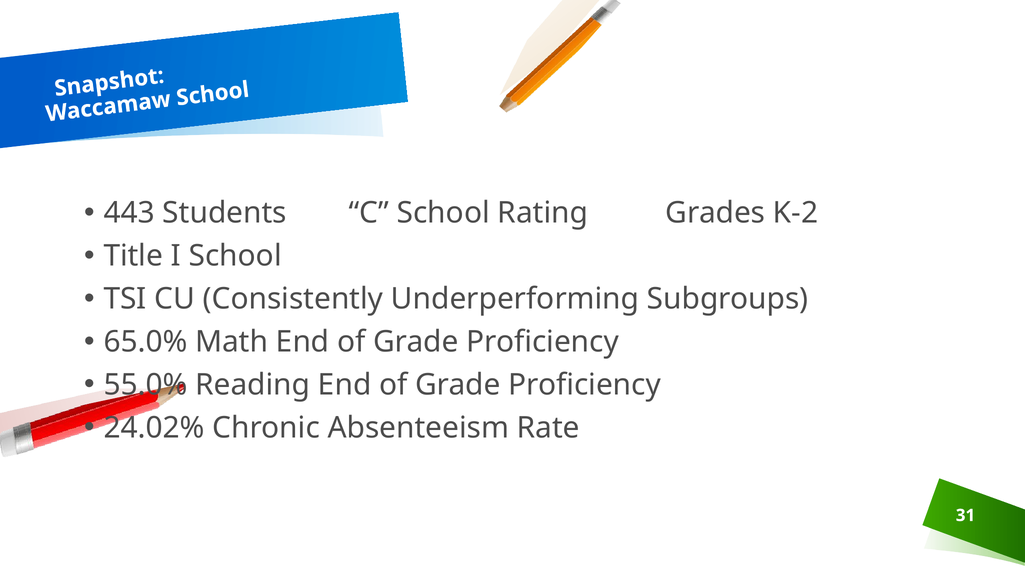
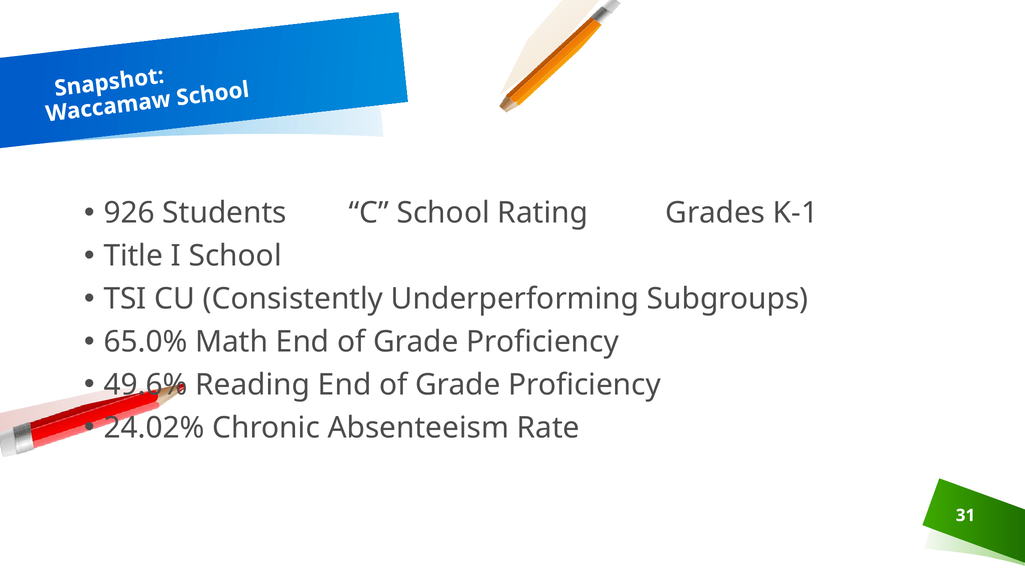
443: 443 -> 926
K-2: K-2 -> K-1
55.0%: 55.0% -> 49.6%
